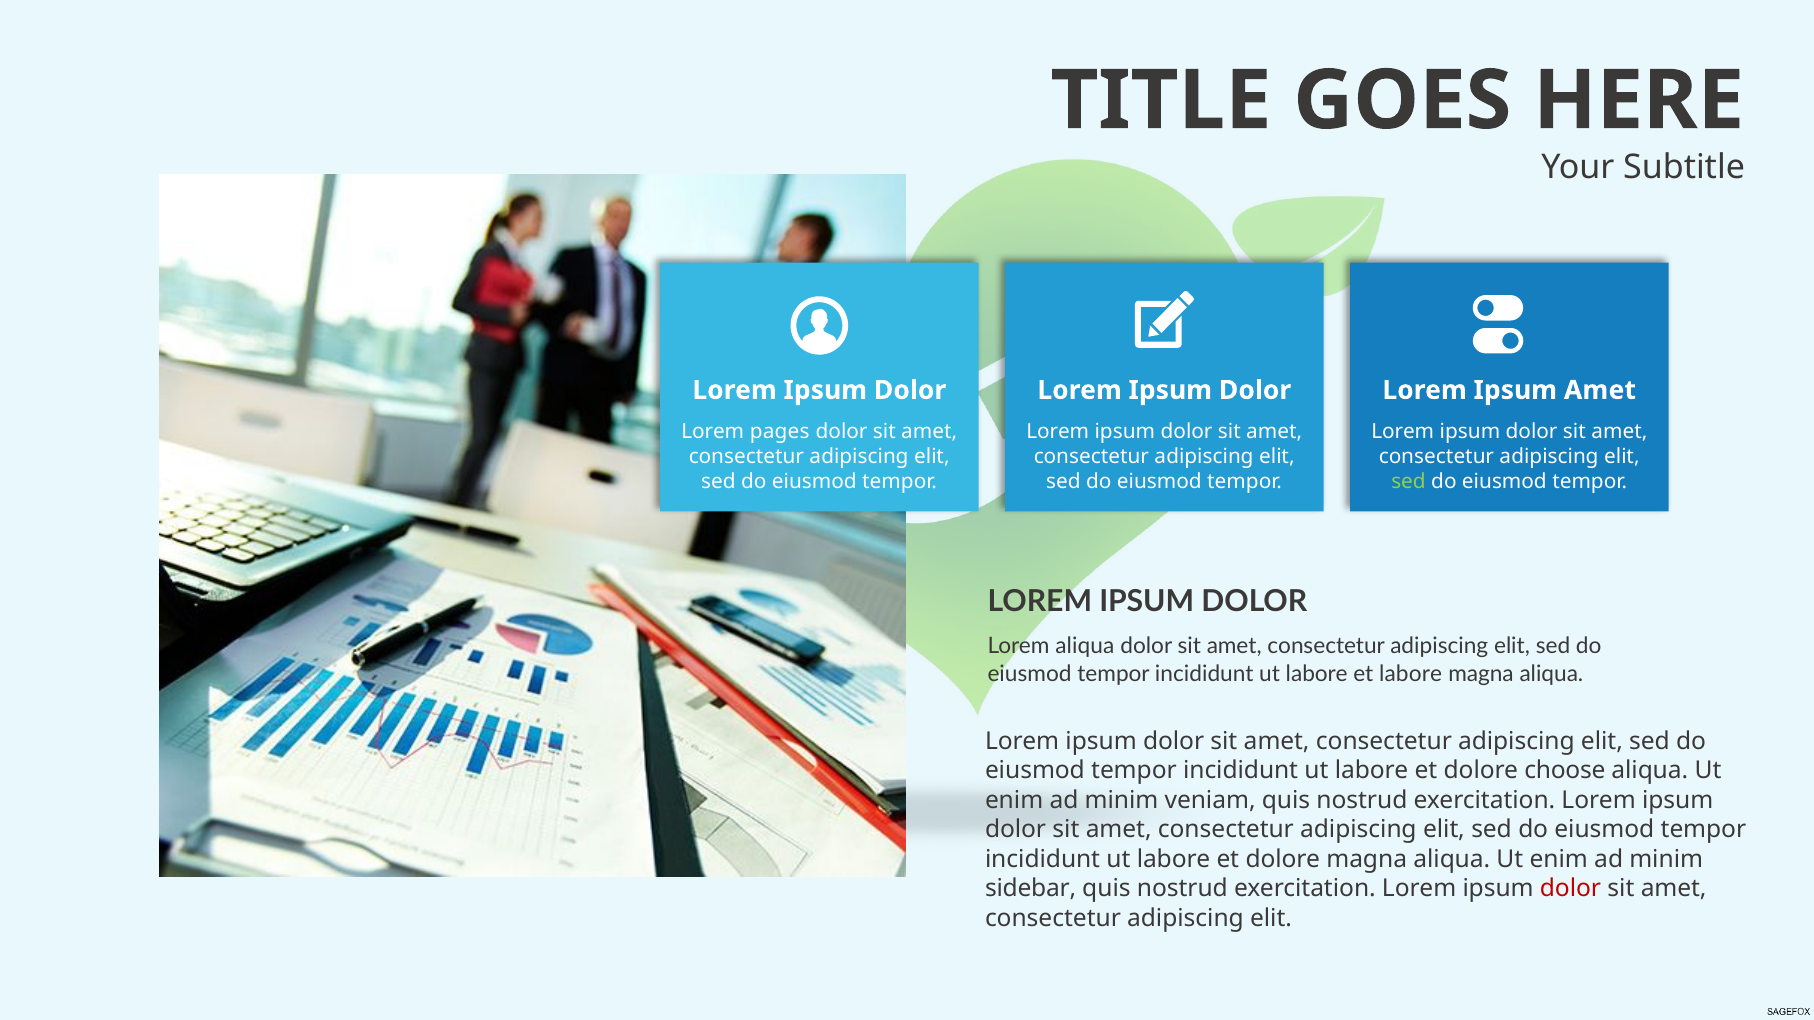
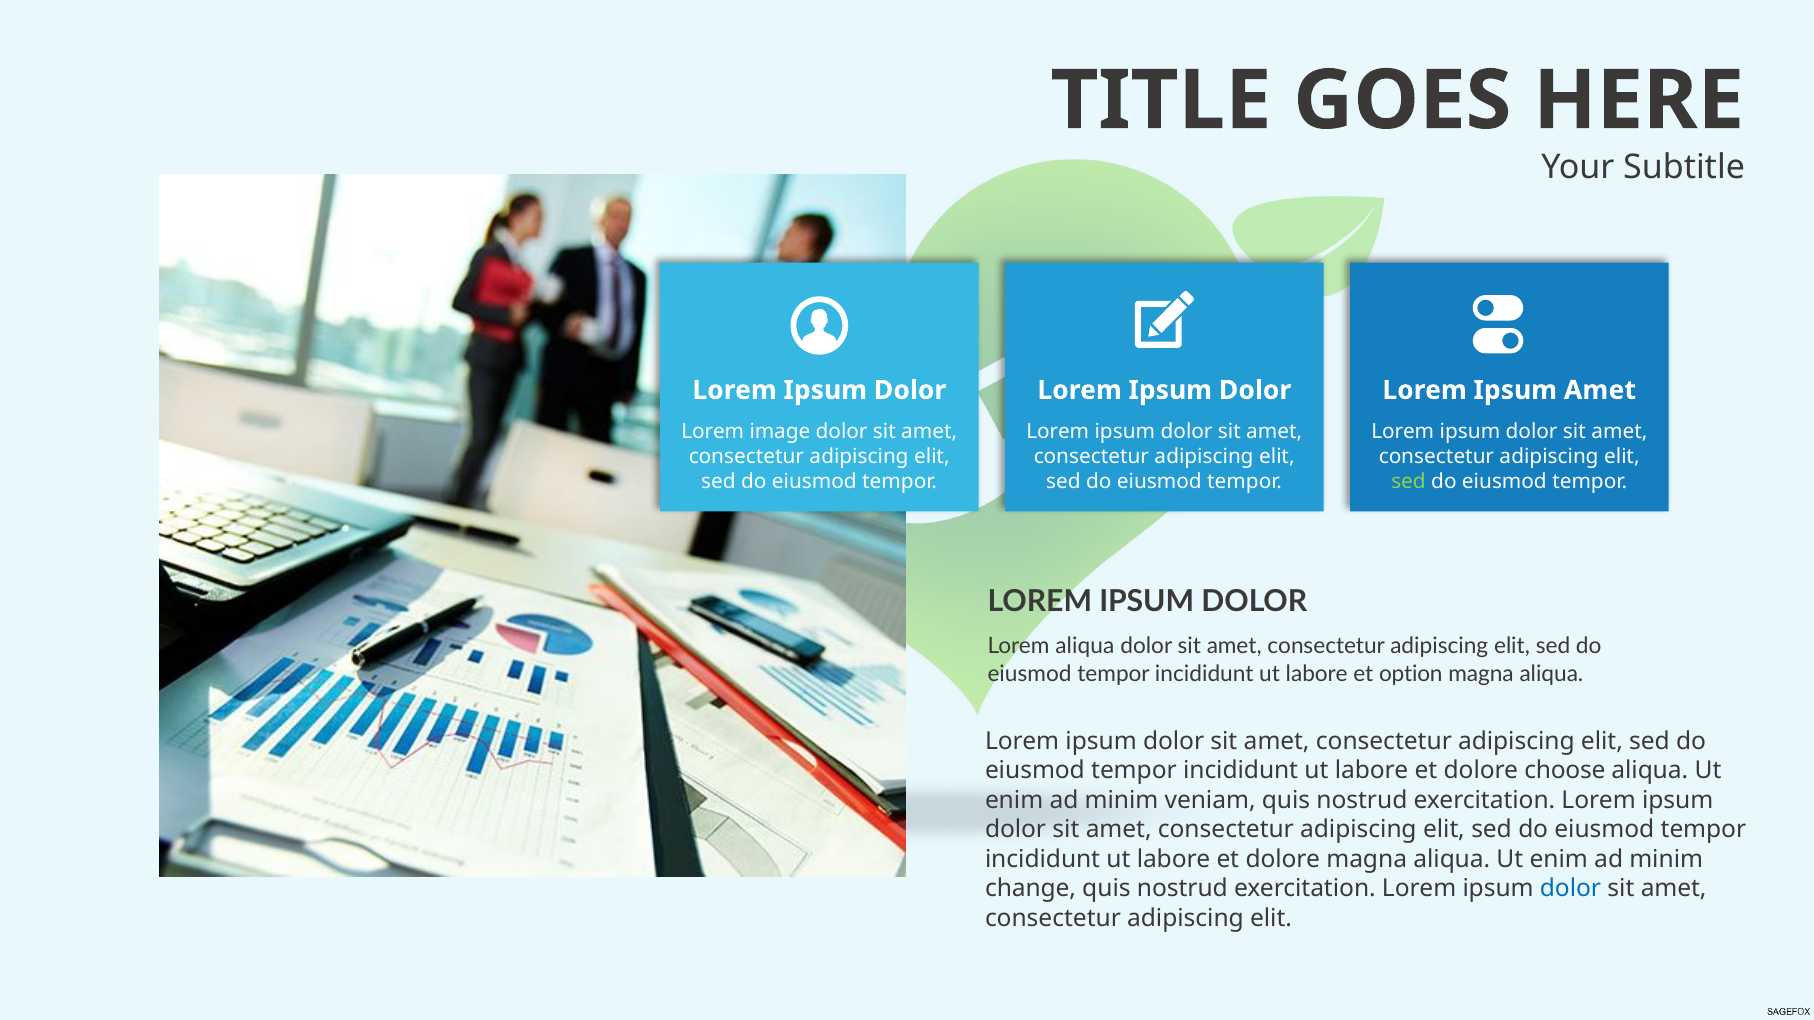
pages: pages -> image
et labore: labore -> option
sidebar: sidebar -> change
dolor at (1570, 889) colour: red -> blue
